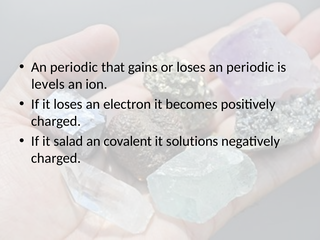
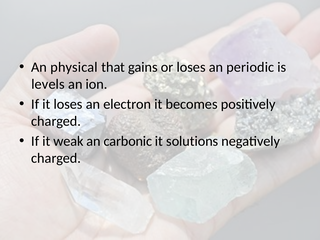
periodic at (74, 67): periodic -> physical
salad: salad -> weak
covalent: covalent -> carbonic
